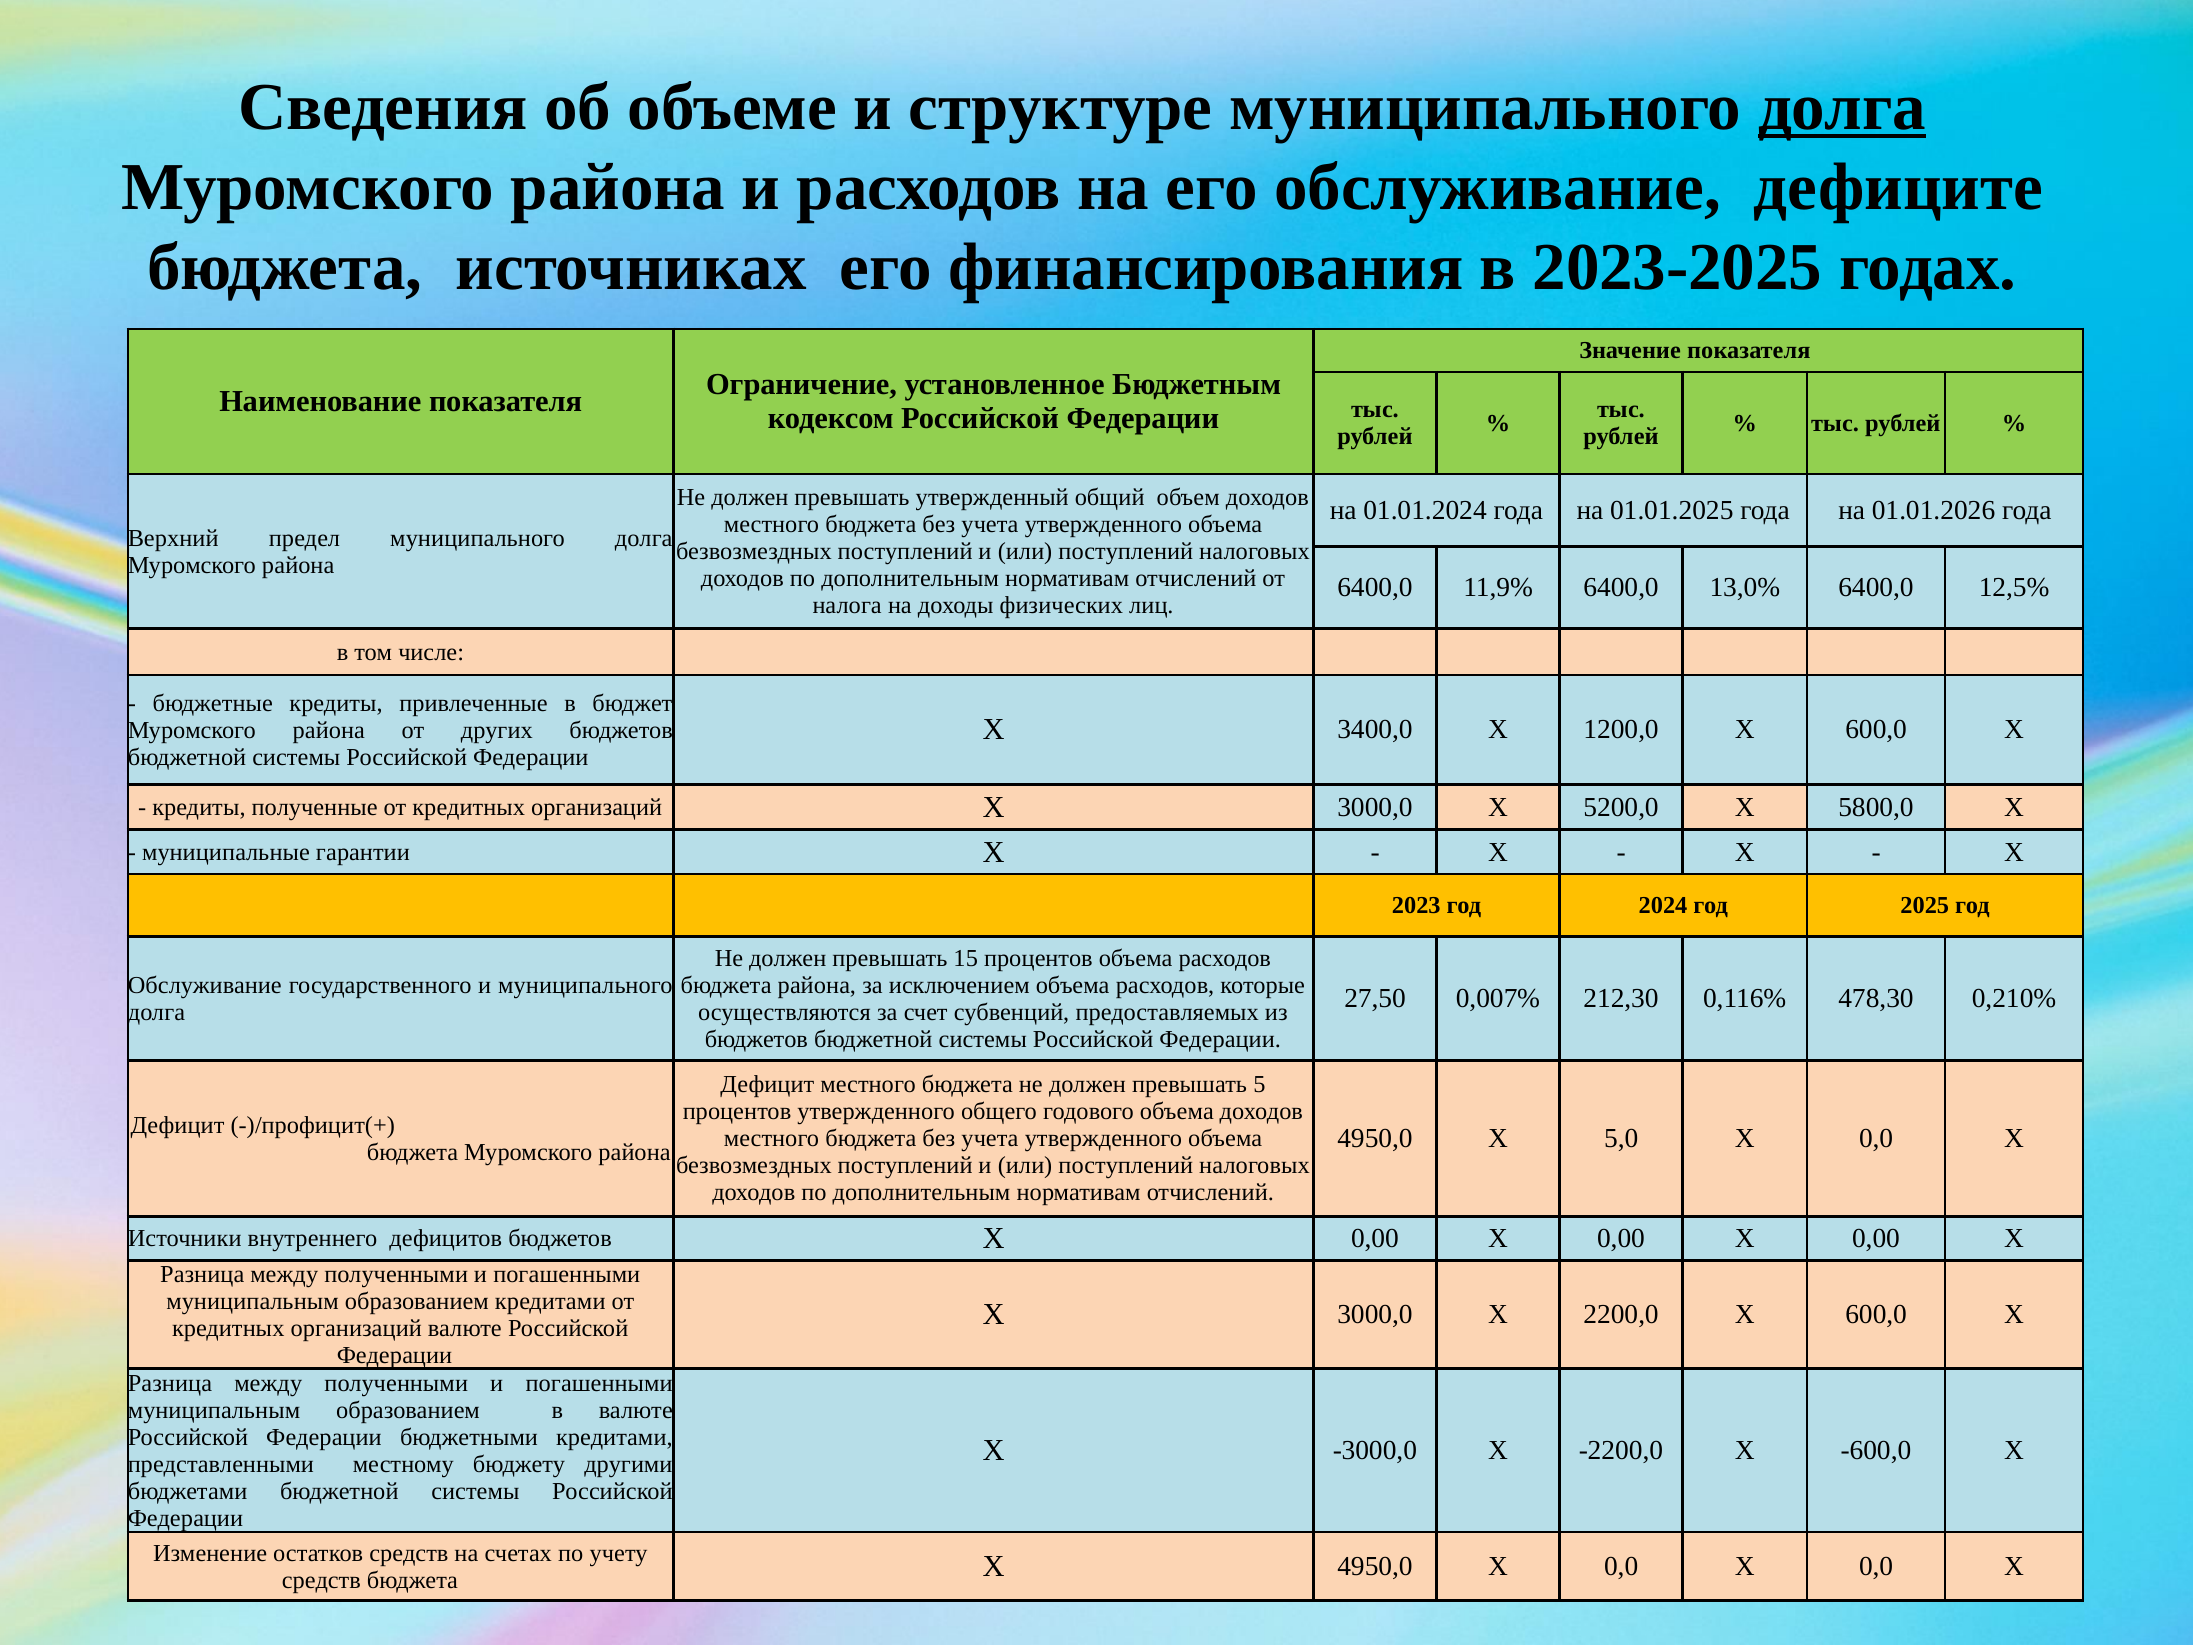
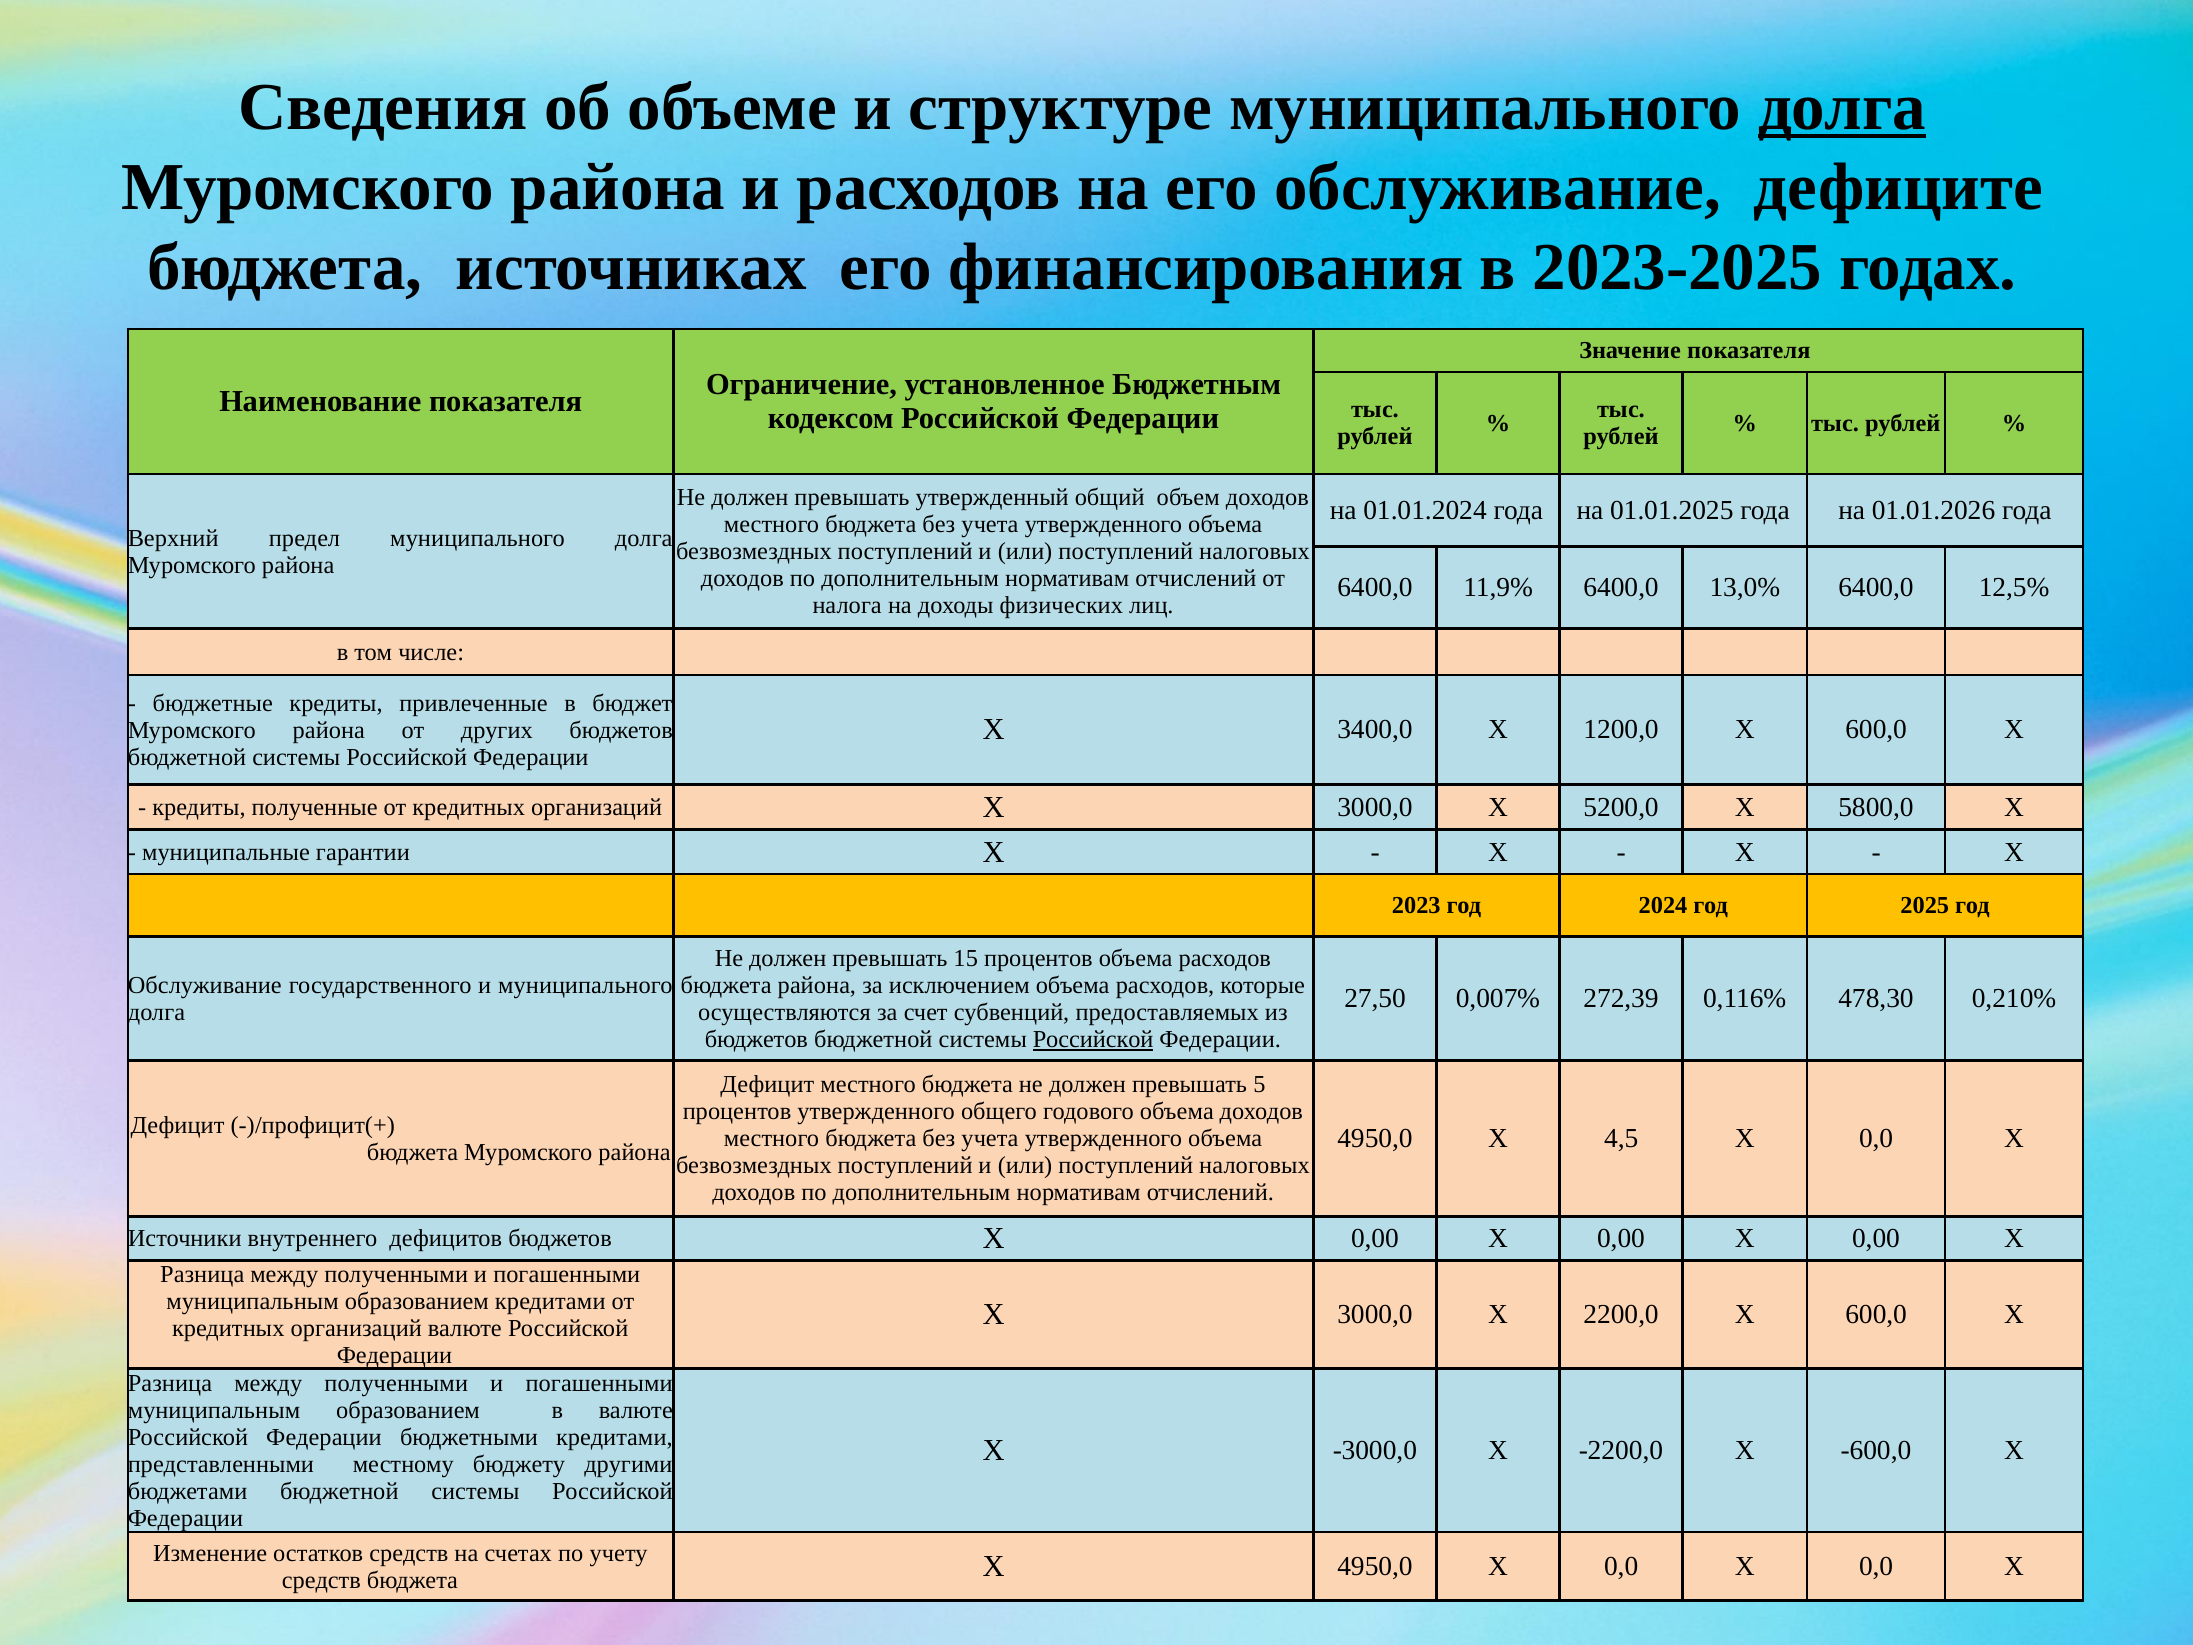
212,30: 212,30 -> 272,39
Российской at (1093, 1039) underline: none -> present
5,0: 5,0 -> 4,5
